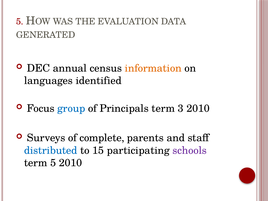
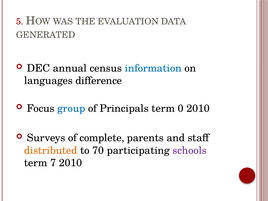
information colour: orange -> blue
identified: identified -> difference
3: 3 -> 0
distributed colour: blue -> orange
15: 15 -> 70
term 5: 5 -> 7
